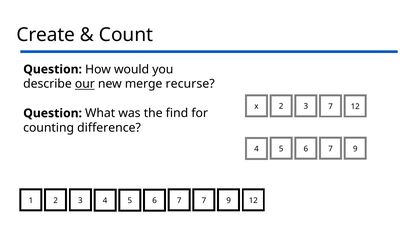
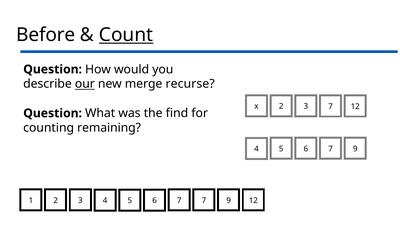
Create: Create -> Before
Count underline: none -> present
difference: difference -> remaining
